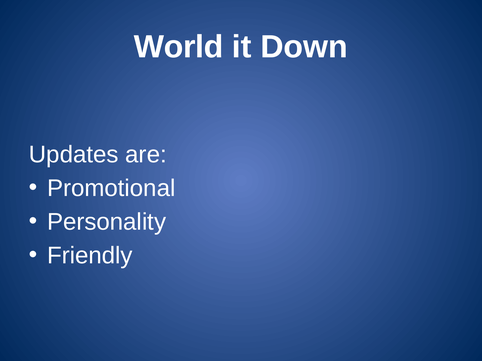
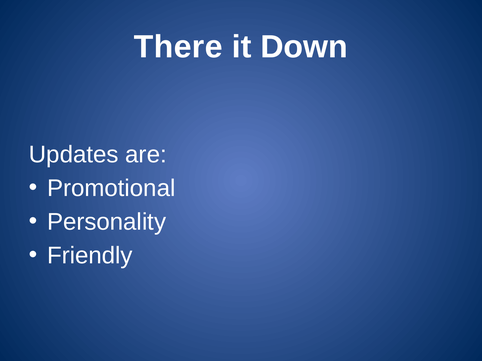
World: World -> There
